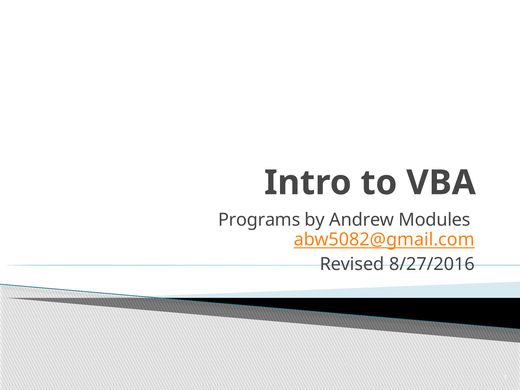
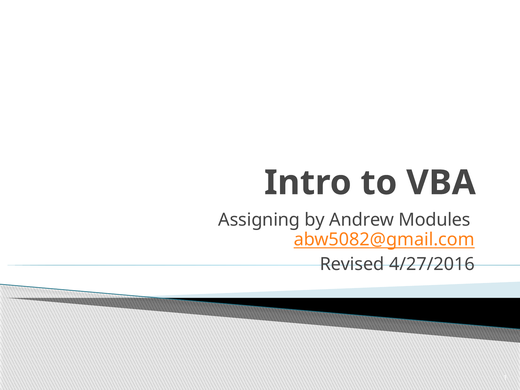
Programs: Programs -> Assigning
8/27/2016: 8/27/2016 -> 4/27/2016
